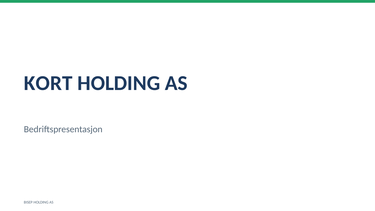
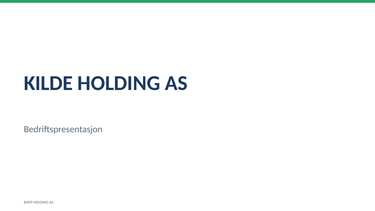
KORT: KORT -> KILDE
